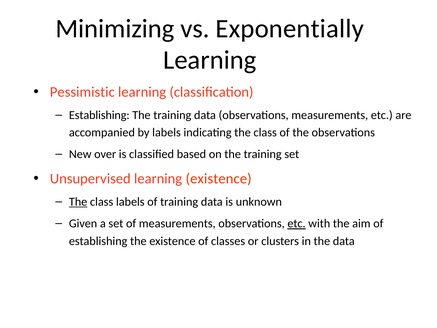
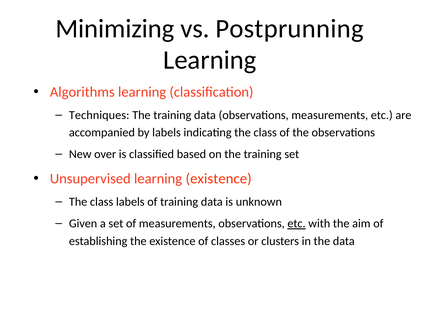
Exponentially: Exponentially -> Postprunning
Pessimistic: Pessimistic -> Algorithms
Establishing at (99, 115): Establishing -> Techniques
The at (78, 202) underline: present -> none
